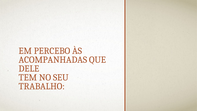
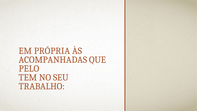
PERCEBO: PERCEBO -> PRÓPRIA
DELE: DELE -> PELO
